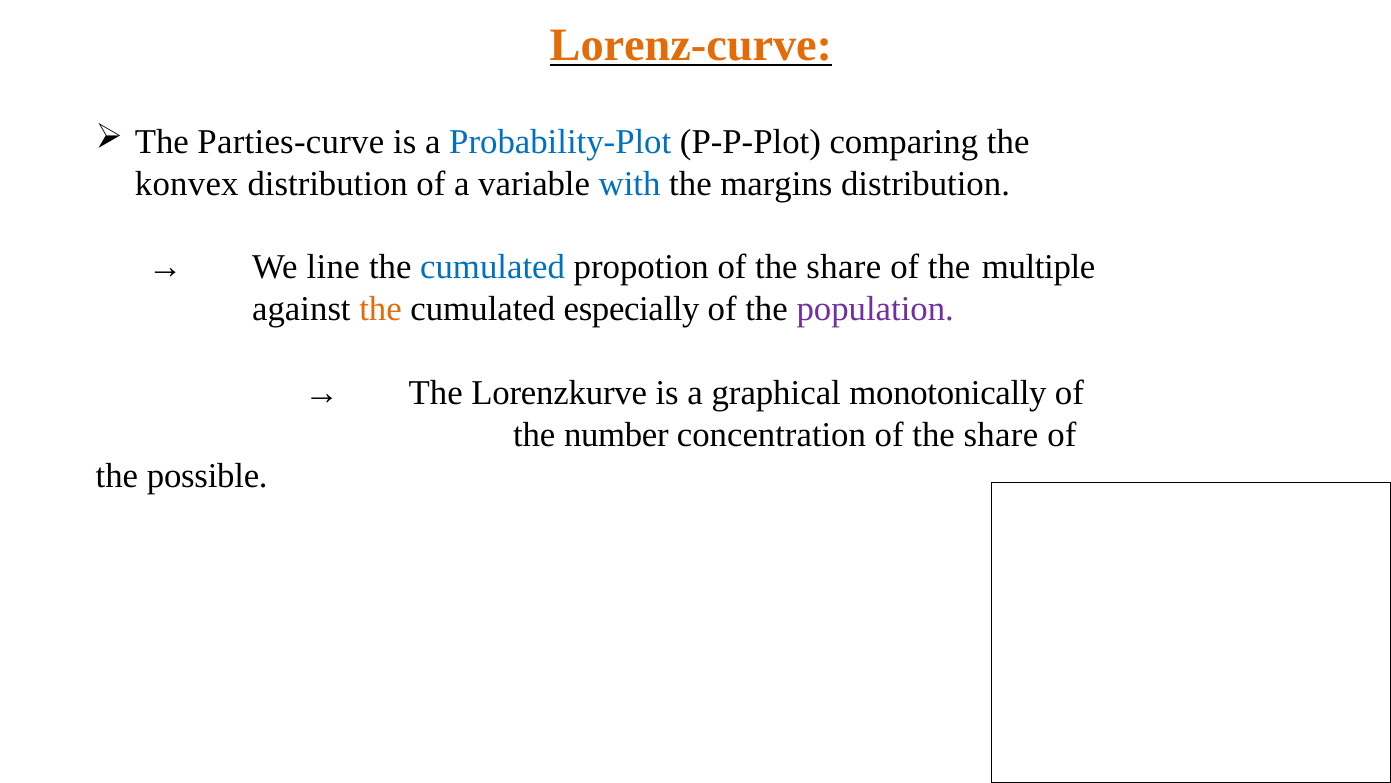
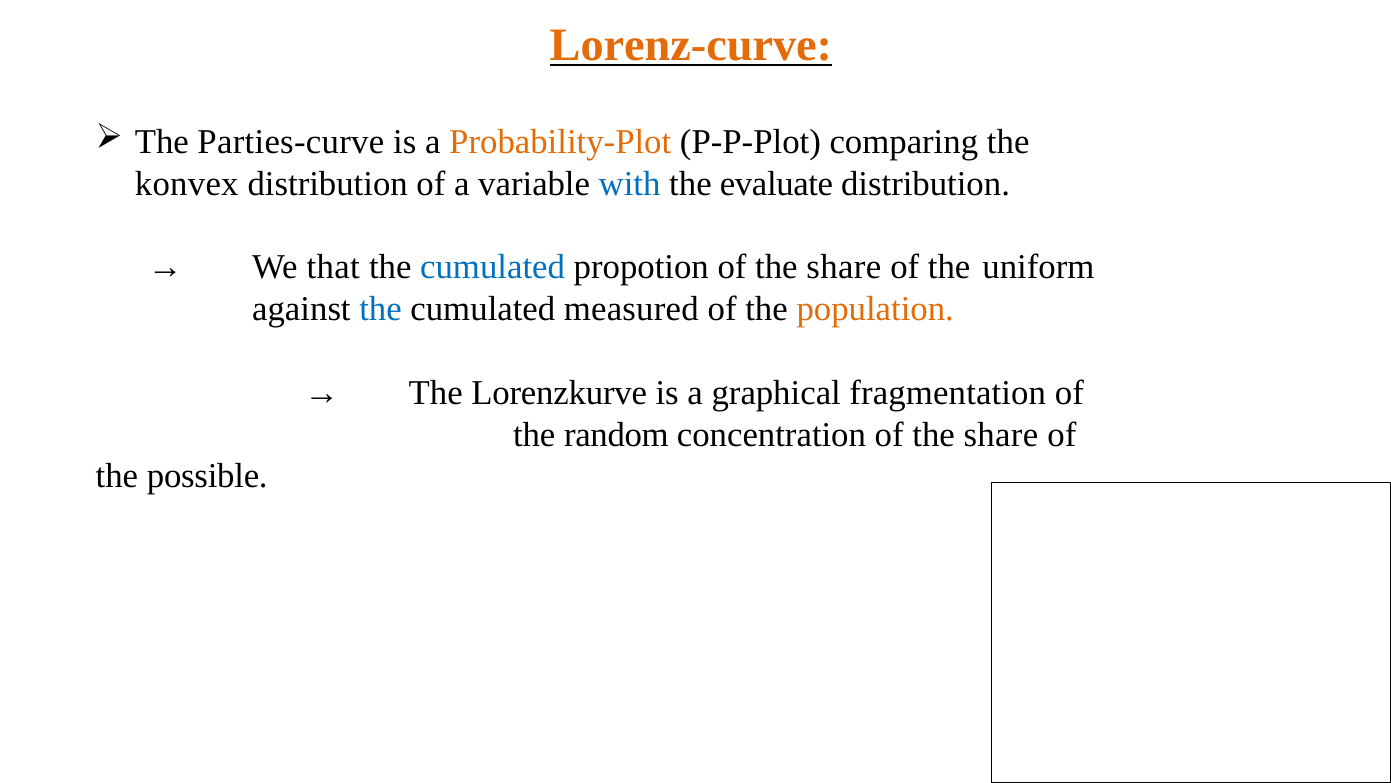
Probability-Plot colour: blue -> orange
margins: margins -> evaluate
line: line -> that
multiple: multiple -> uniform
the at (381, 309) colour: orange -> blue
especially: especially -> measured
population colour: purple -> orange
monotonically: monotonically -> fragmentation
number: number -> random
